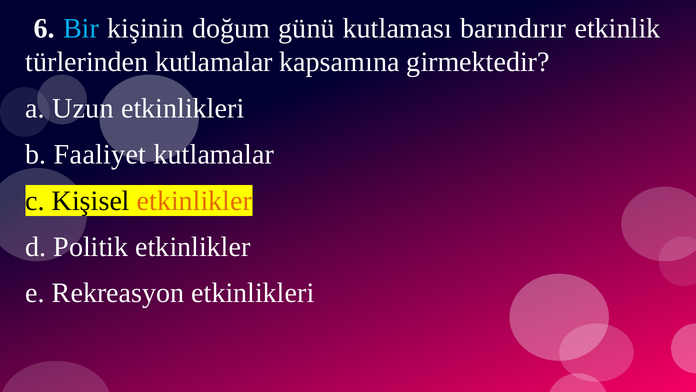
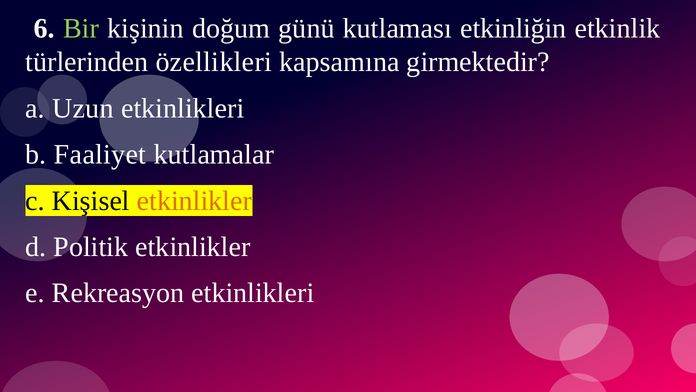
Bir colour: light blue -> light green
barındırır: barındırır -> etkinliğin
türlerinden kutlamalar: kutlamalar -> özellikleri
